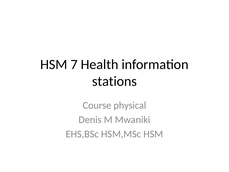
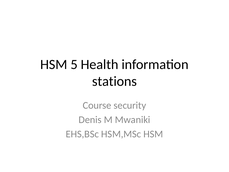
7: 7 -> 5
physical: physical -> security
